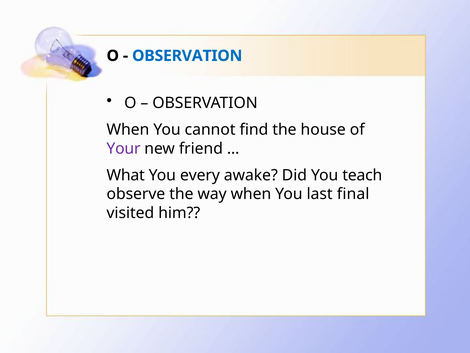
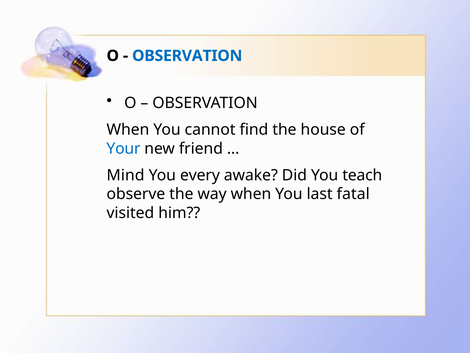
Your colour: purple -> blue
What: What -> Mind
final: final -> fatal
